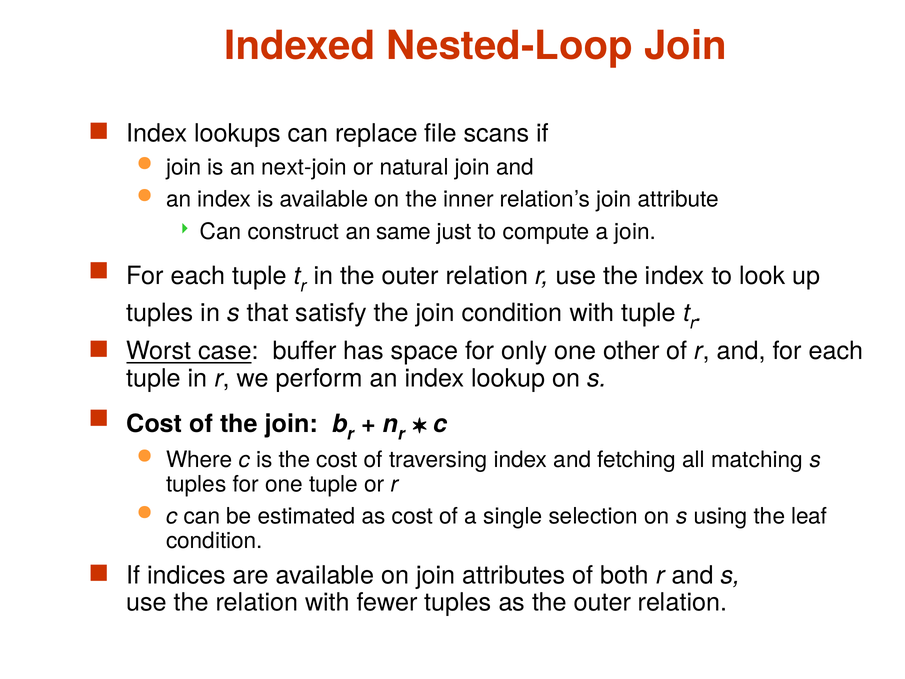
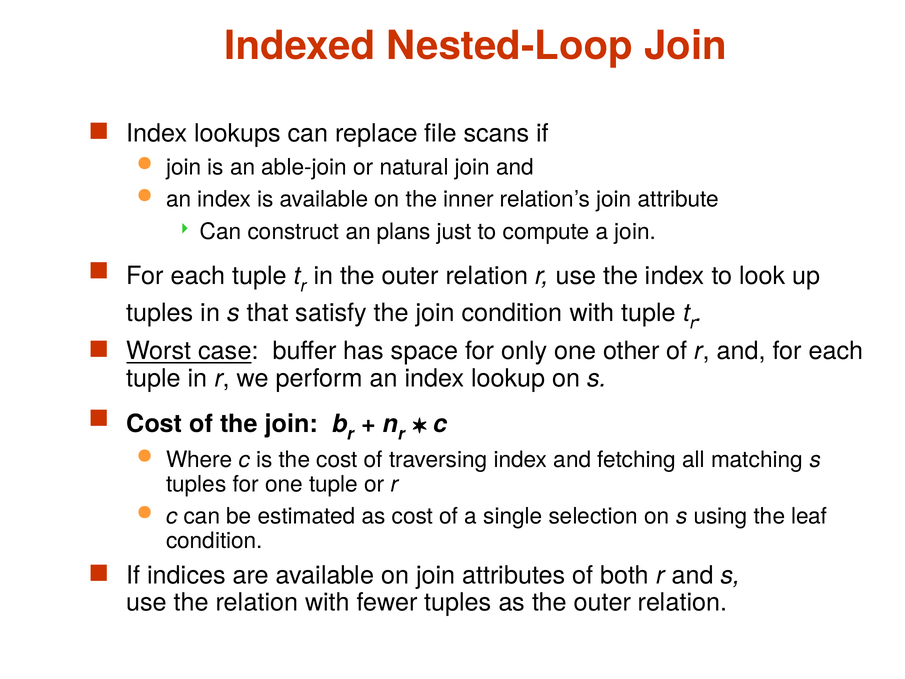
next-join: next-join -> able-join
same: same -> plans
